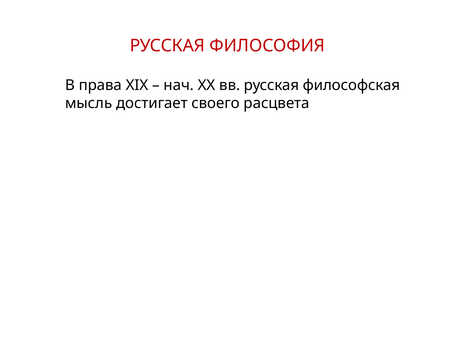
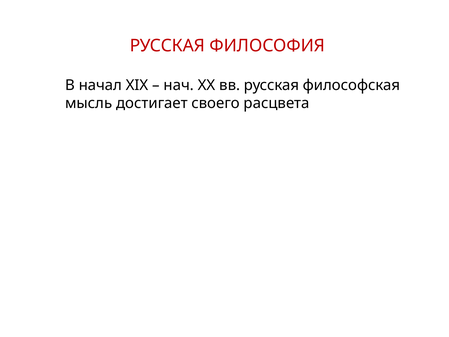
права: права -> начал
